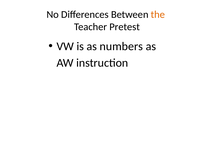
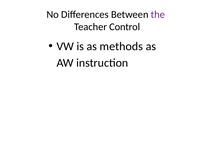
the colour: orange -> purple
Pretest: Pretest -> Control
numbers: numbers -> methods
